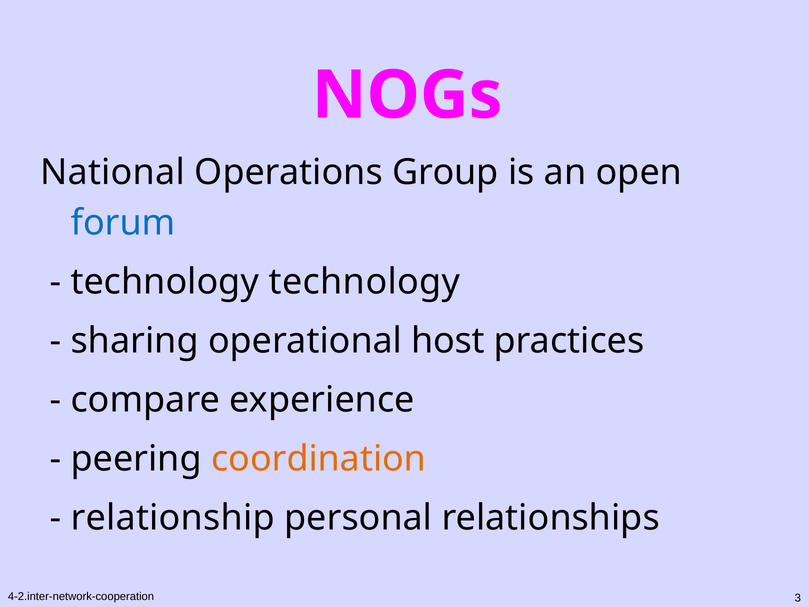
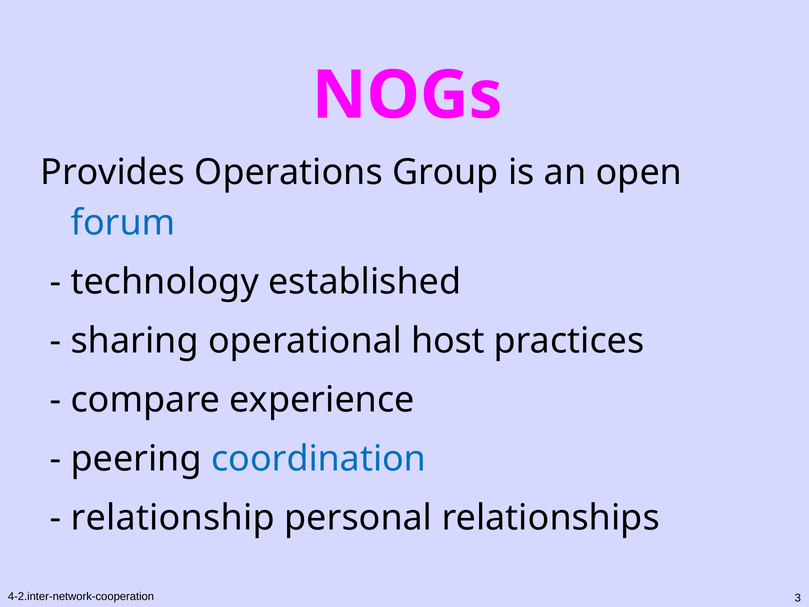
National: National -> Provides
technology technology: technology -> established
coordination colour: orange -> blue
